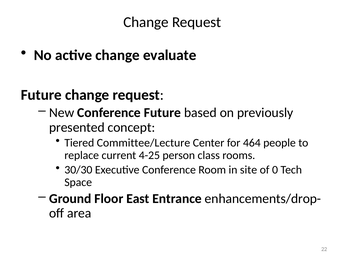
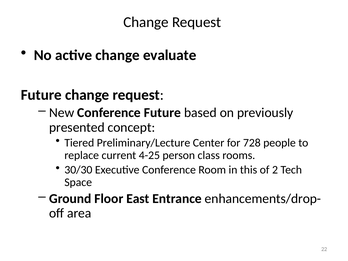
Committee/Lecture: Committee/Lecture -> Preliminary/Lecture
464: 464 -> 728
site: site -> this
0: 0 -> 2
